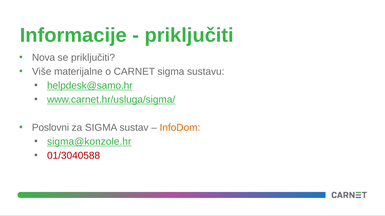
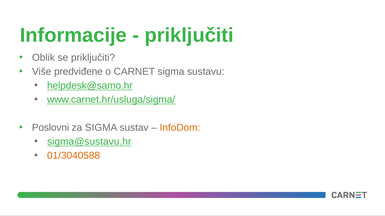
Nova: Nova -> Oblik
materijalne: materijalne -> predviđene
sigma@konzole.hr: sigma@konzole.hr -> sigma@sustavu.hr
01/3040588 colour: red -> orange
